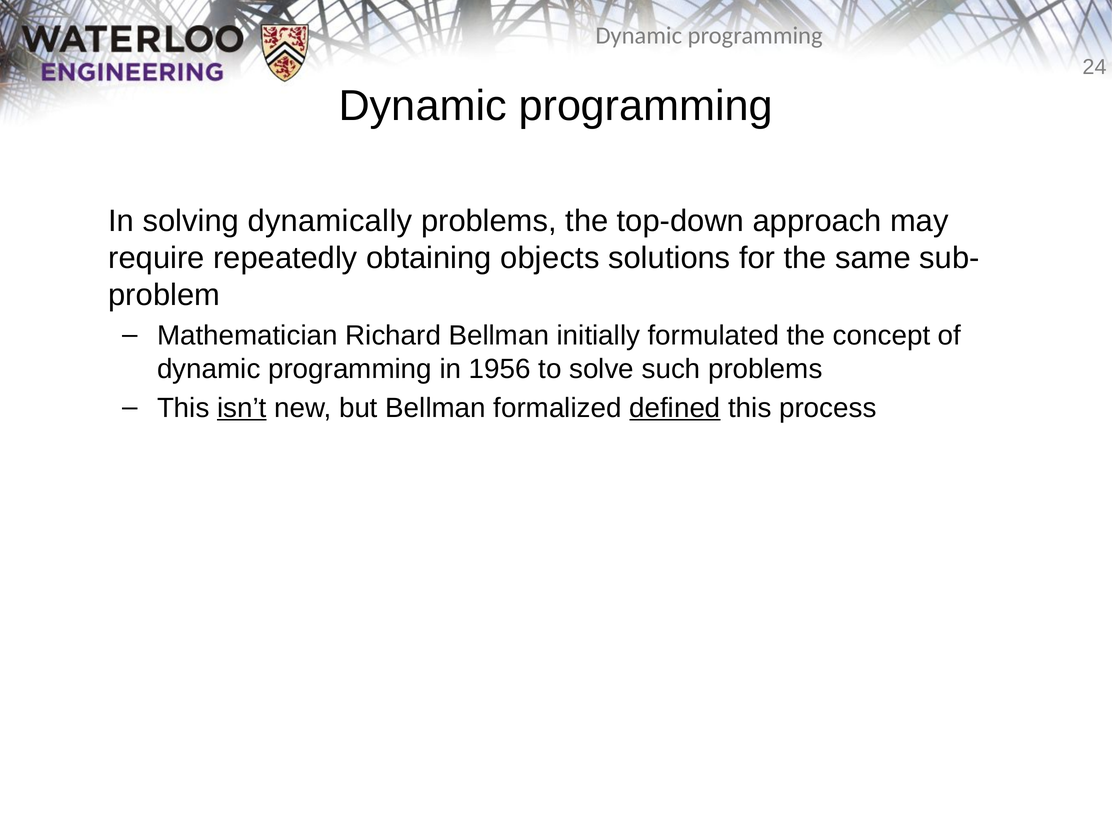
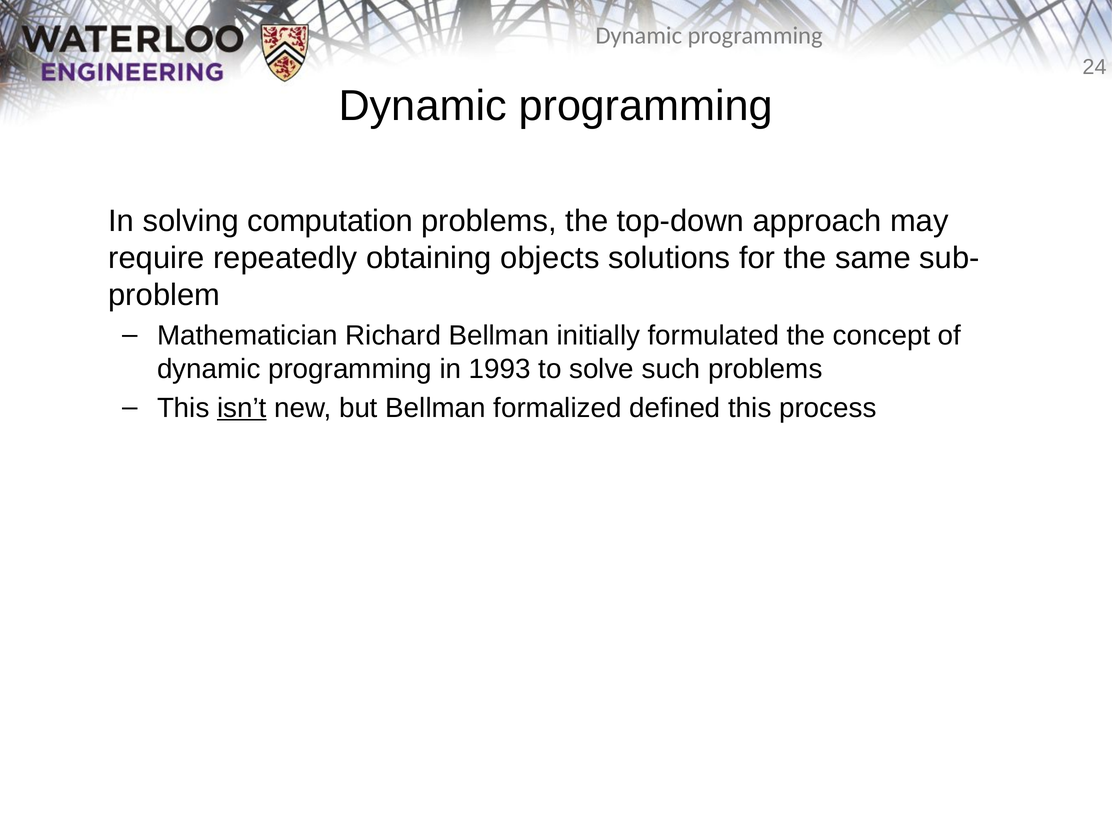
dynamically: dynamically -> computation
1956: 1956 -> 1993
defined underline: present -> none
